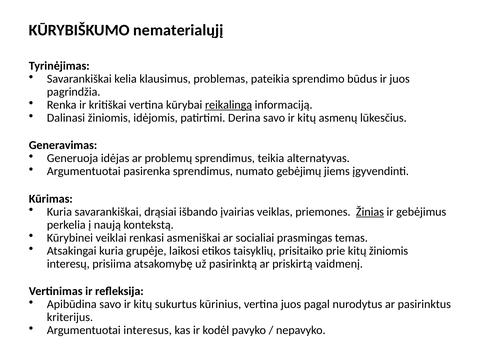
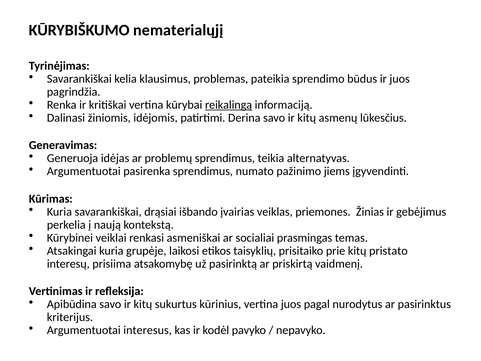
gebėjimų: gebėjimų -> pažinimo
Žinias underline: present -> none
kitų žiniomis: žiniomis -> pristato
